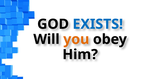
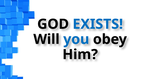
you colour: orange -> blue
